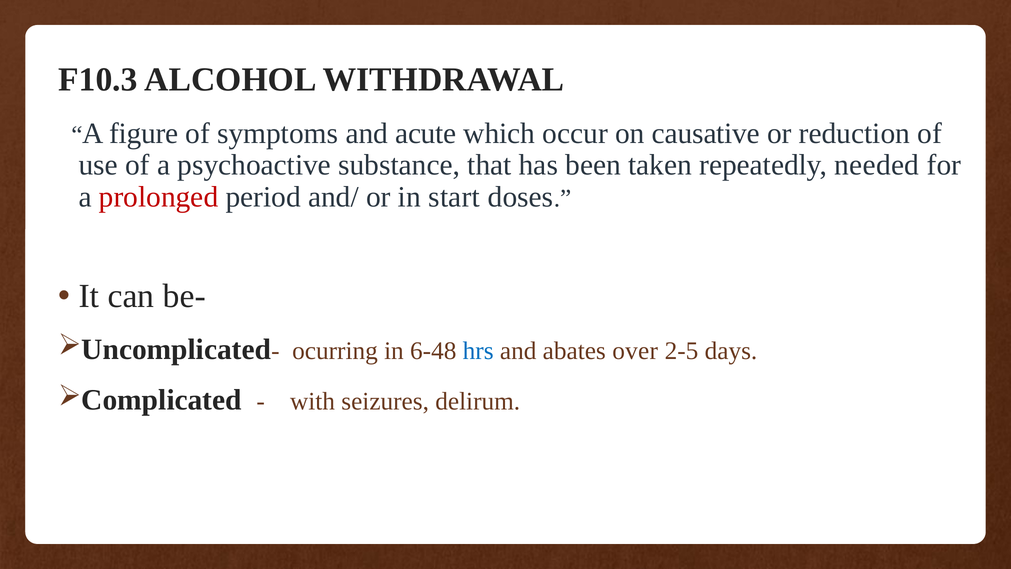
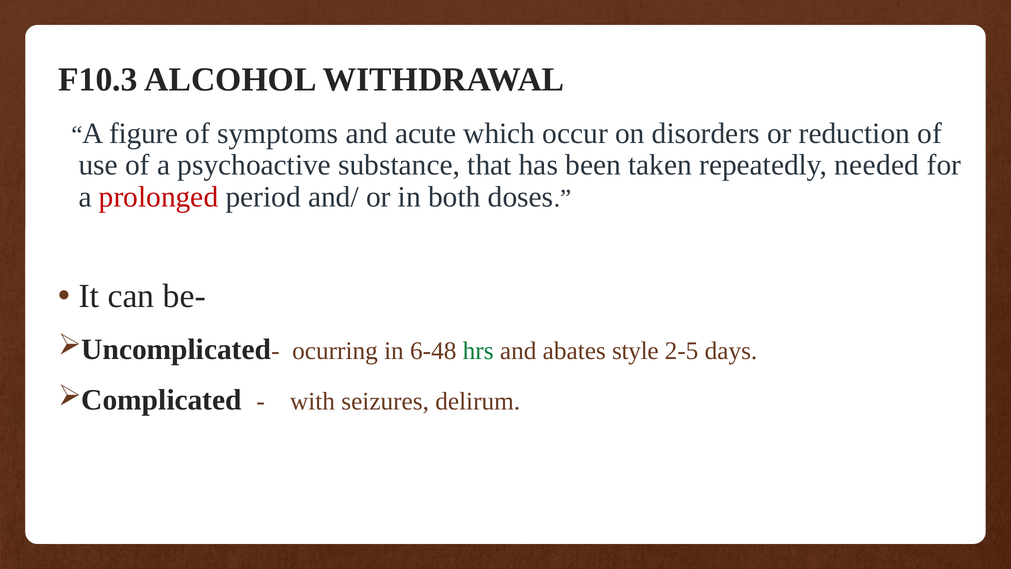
causative: causative -> disorders
start: start -> both
hrs colour: blue -> green
over: over -> style
